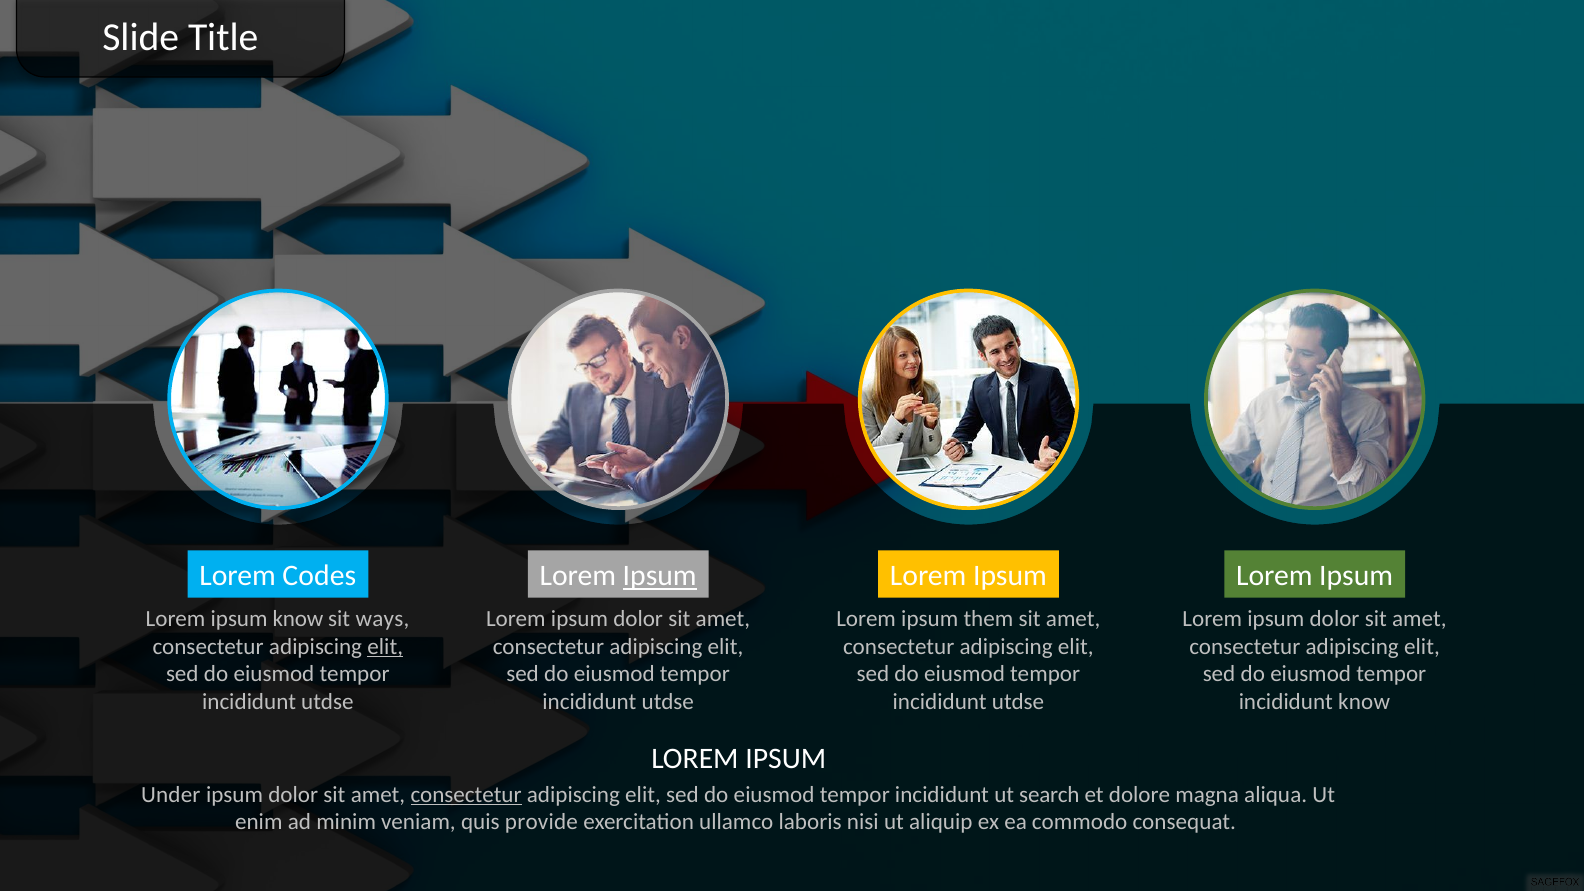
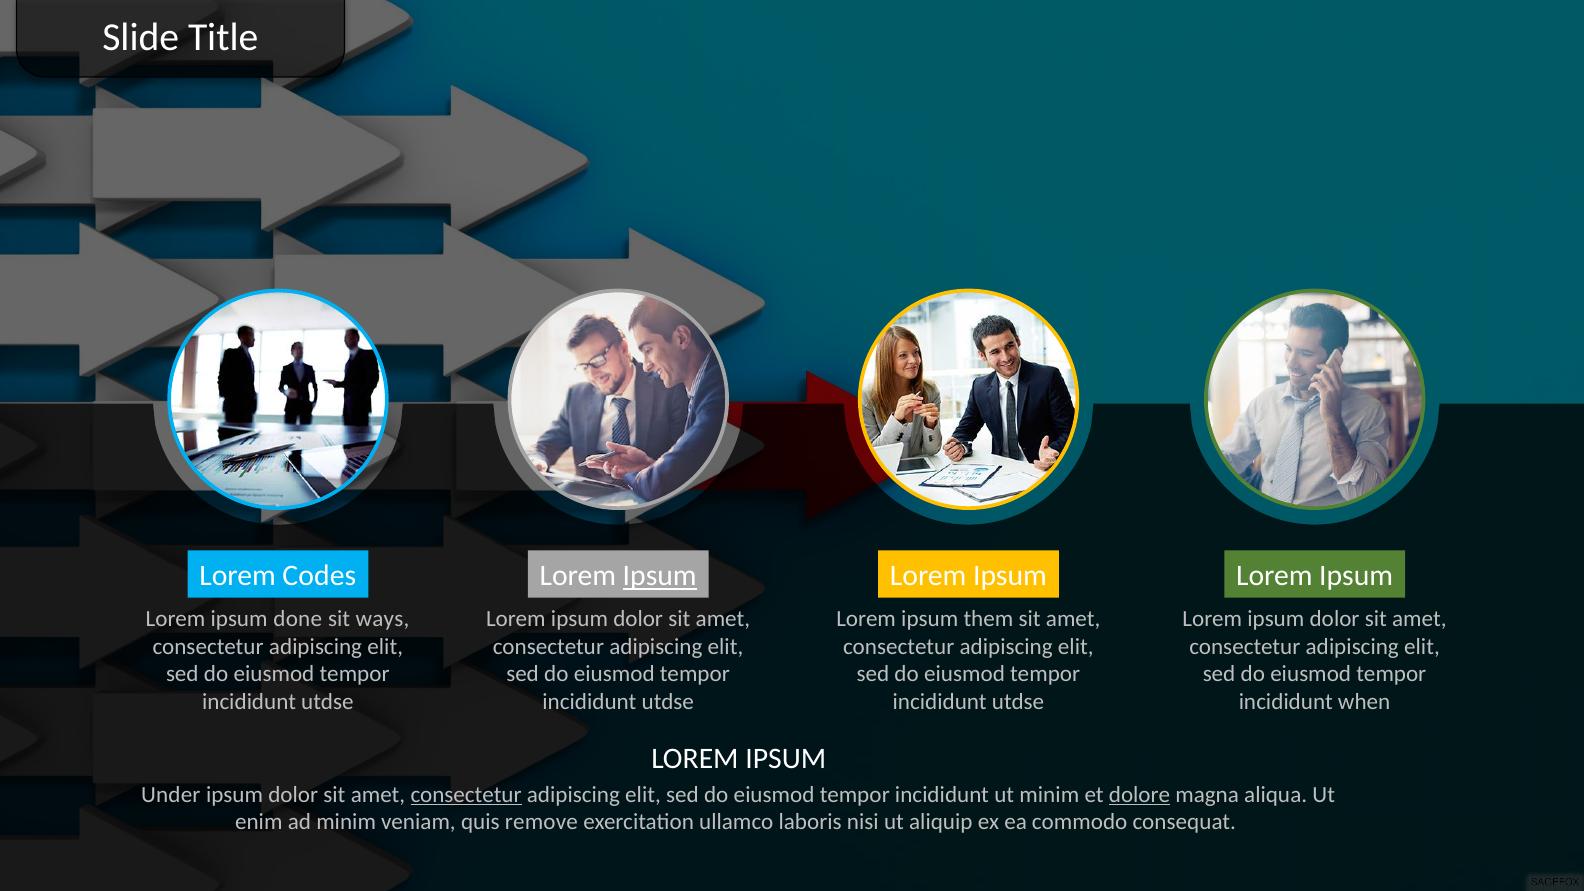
ipsum know: know -> done
elit at (385, 647) underline: present -> none
incididunt know: know -> when
ut search: search -> minim
dolore underline: none -> present
provide: provide -> remove
